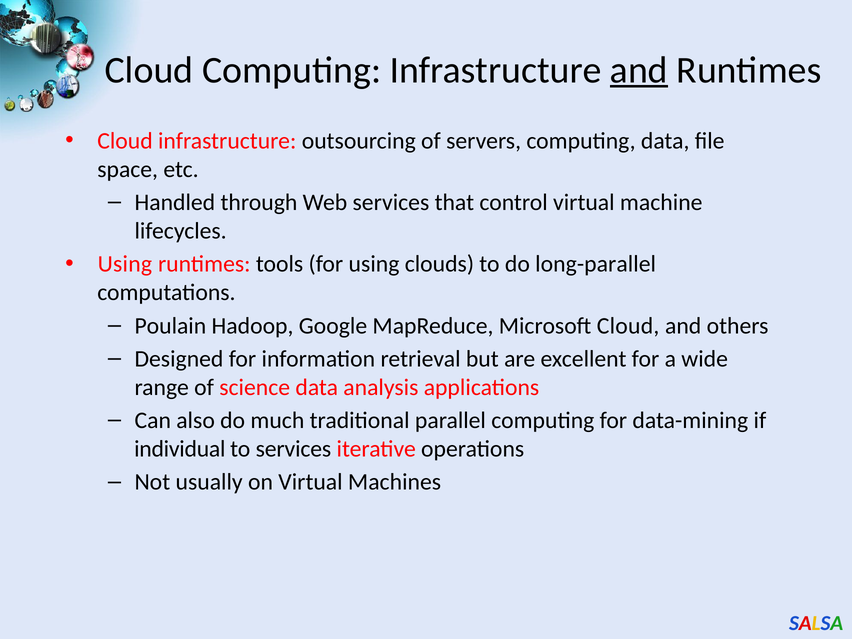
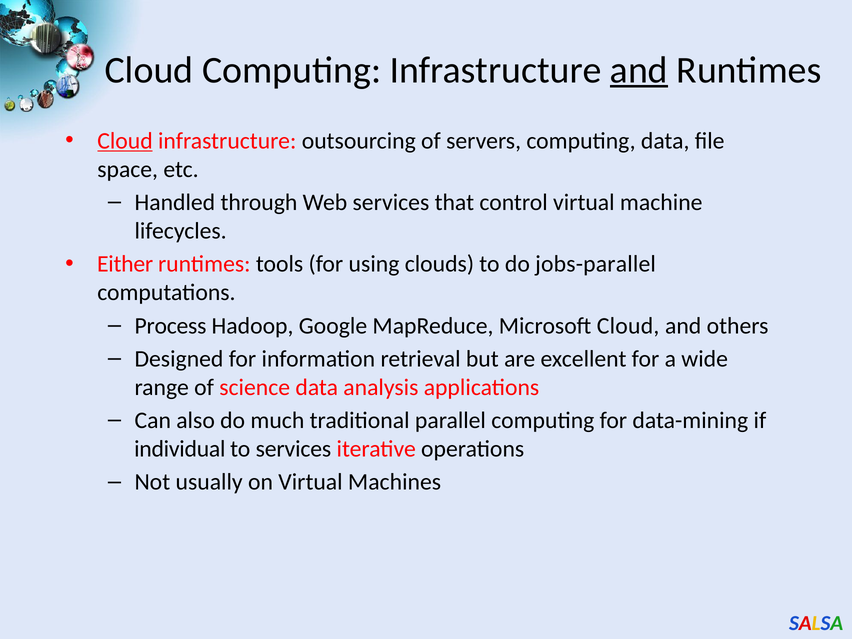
Cloud at (125, 141) underline: none -> present
Using at (125, 264): Using -> Either
long-parallel: long-parallel -> jobs-parallel
Poulain: Poulain -> Process
